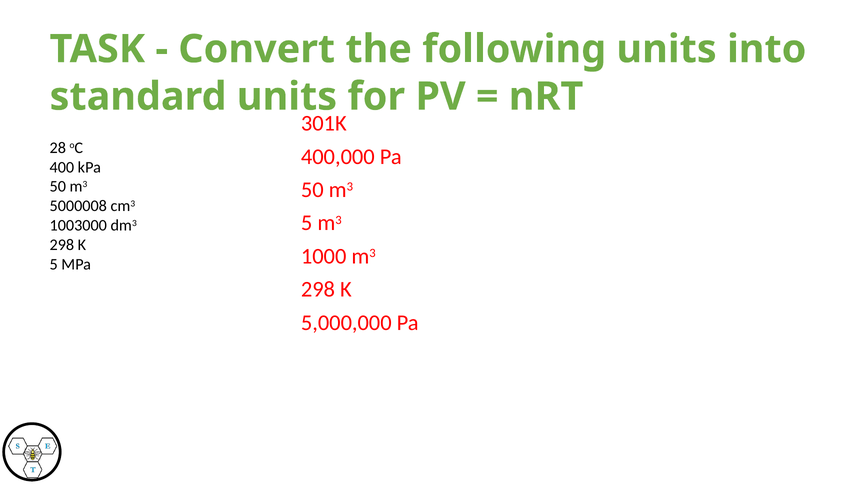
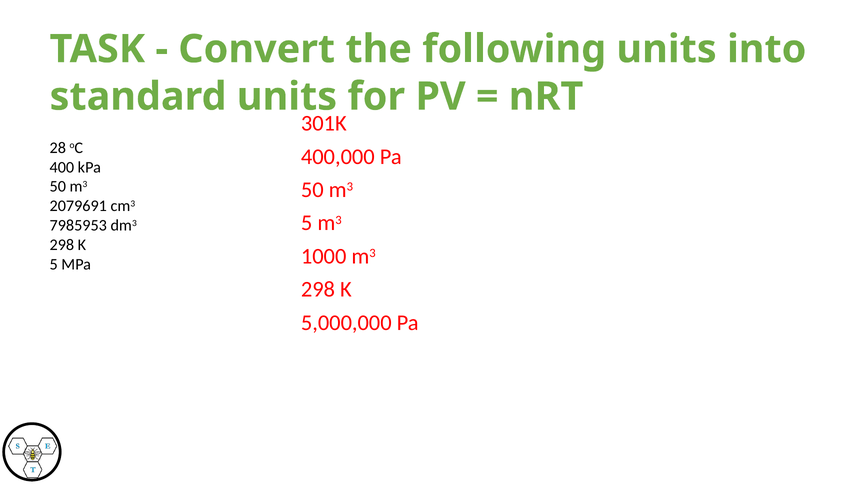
5000008: 5000008 -> 2079691
1003000: 1003000 -> 7985953
